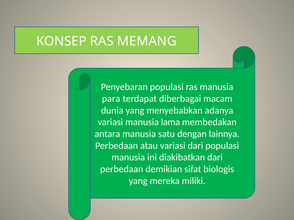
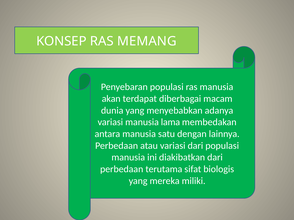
para: para -> akan
demikian: demikian -> terutama
